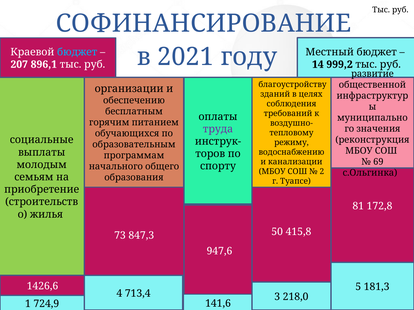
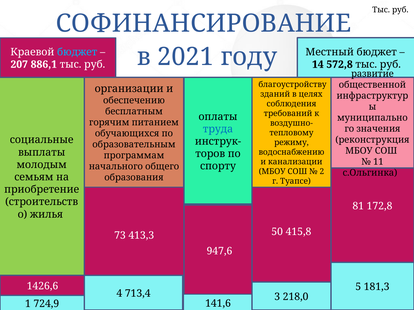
896,1: 896,1 -> 886,1
999,2: 999,2 -> 572,8
труда colour: purple -> blue
69: 69 -> 11
847,3: 847,3 -> 413,3
